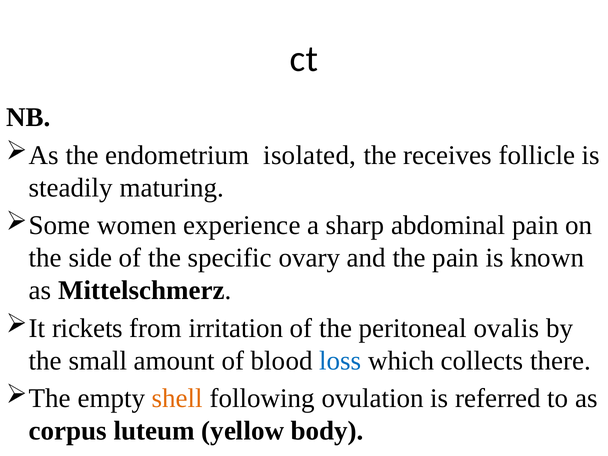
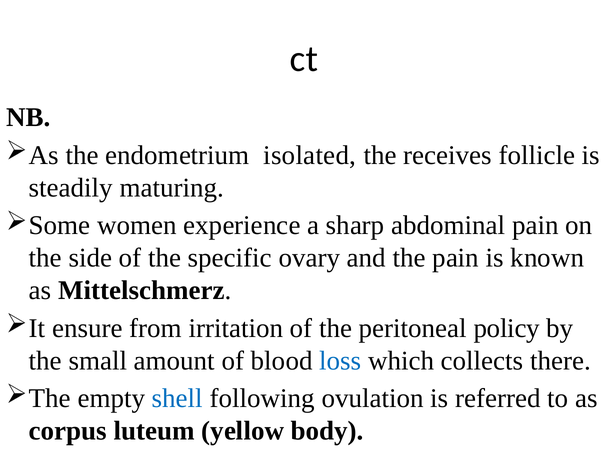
rickets: rickets -> ensure
ovalis: ovalis -> policy
shell colour: orange -> blue
